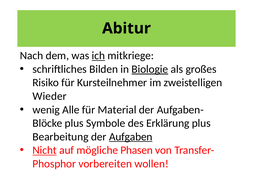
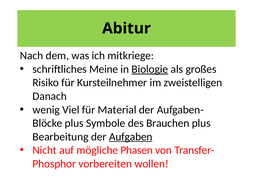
ich underline: present -> none
Bilden: Bilden -> Meine
Wieder: Wieder -> Danach
Alle: Alle -> Viel
Erklärung: Erklärung -> Brauchen
Nicht underline: present -> none
